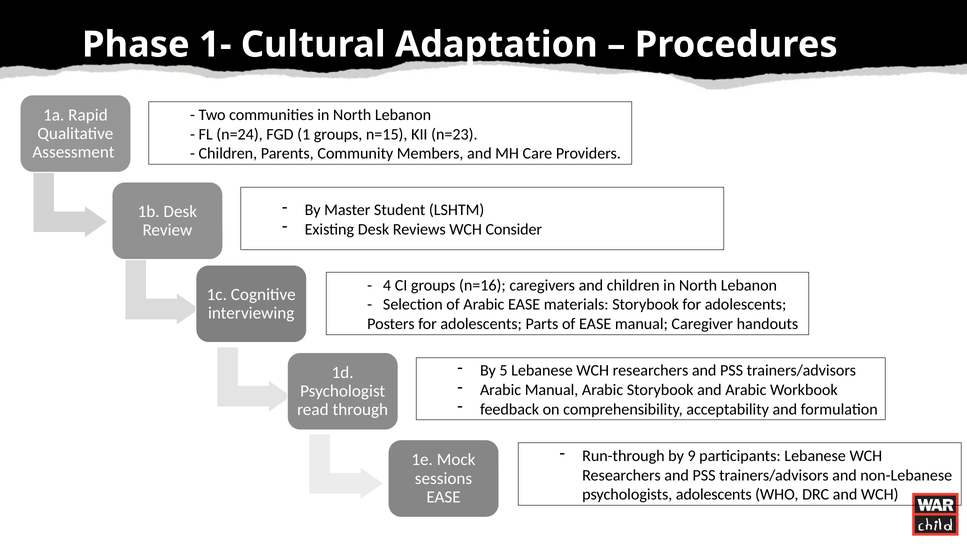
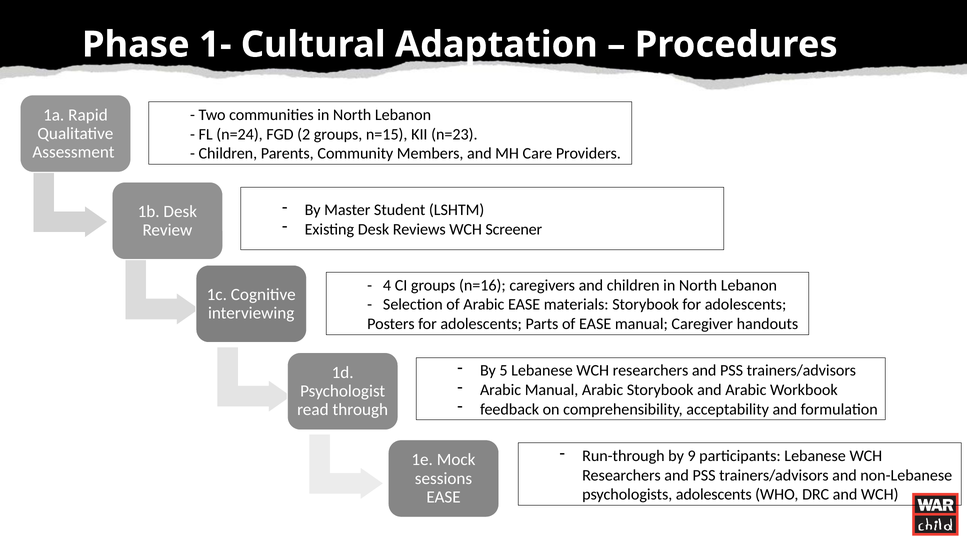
1: 1 -> 2
Consider: Consider -> Screener
